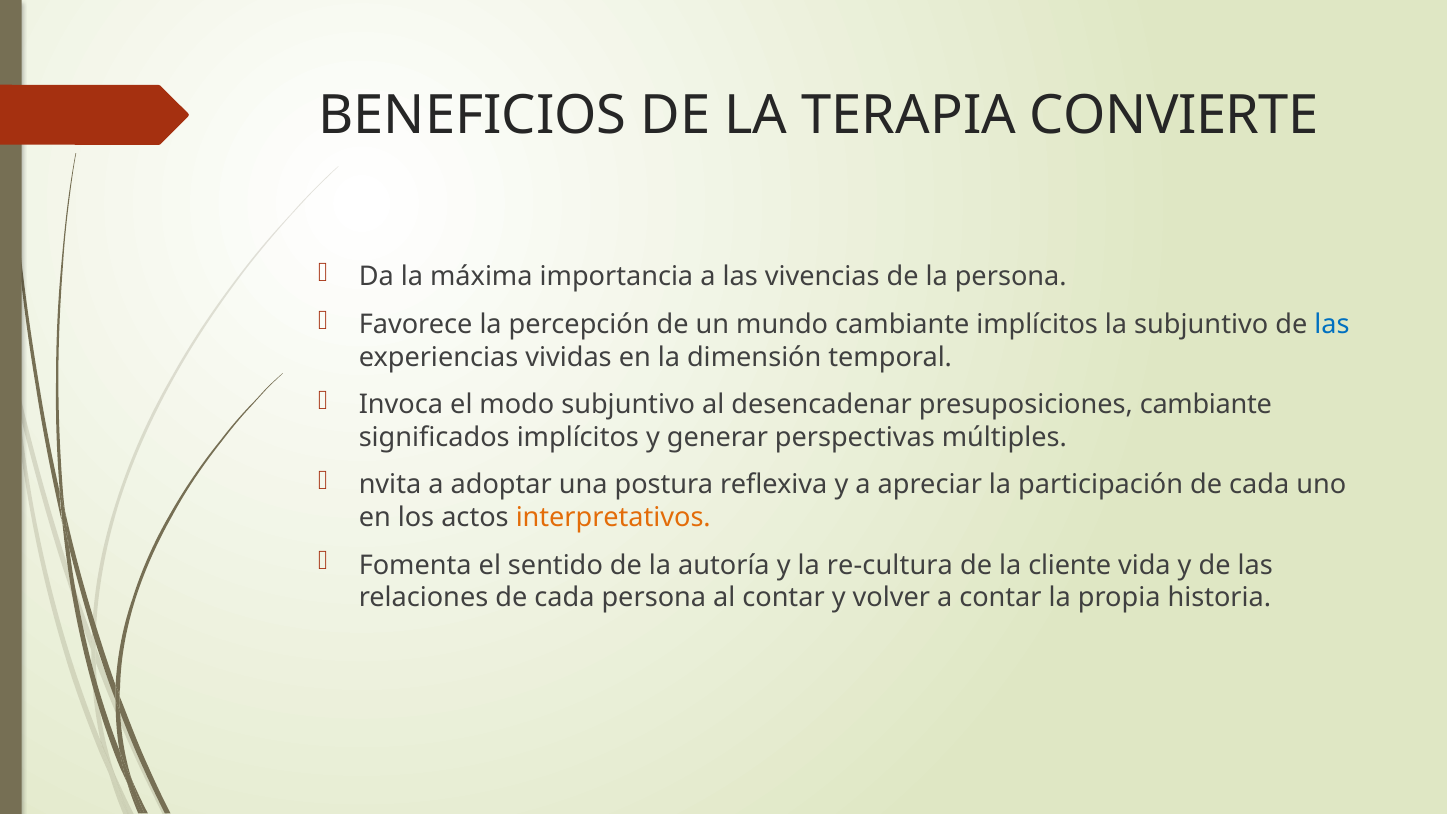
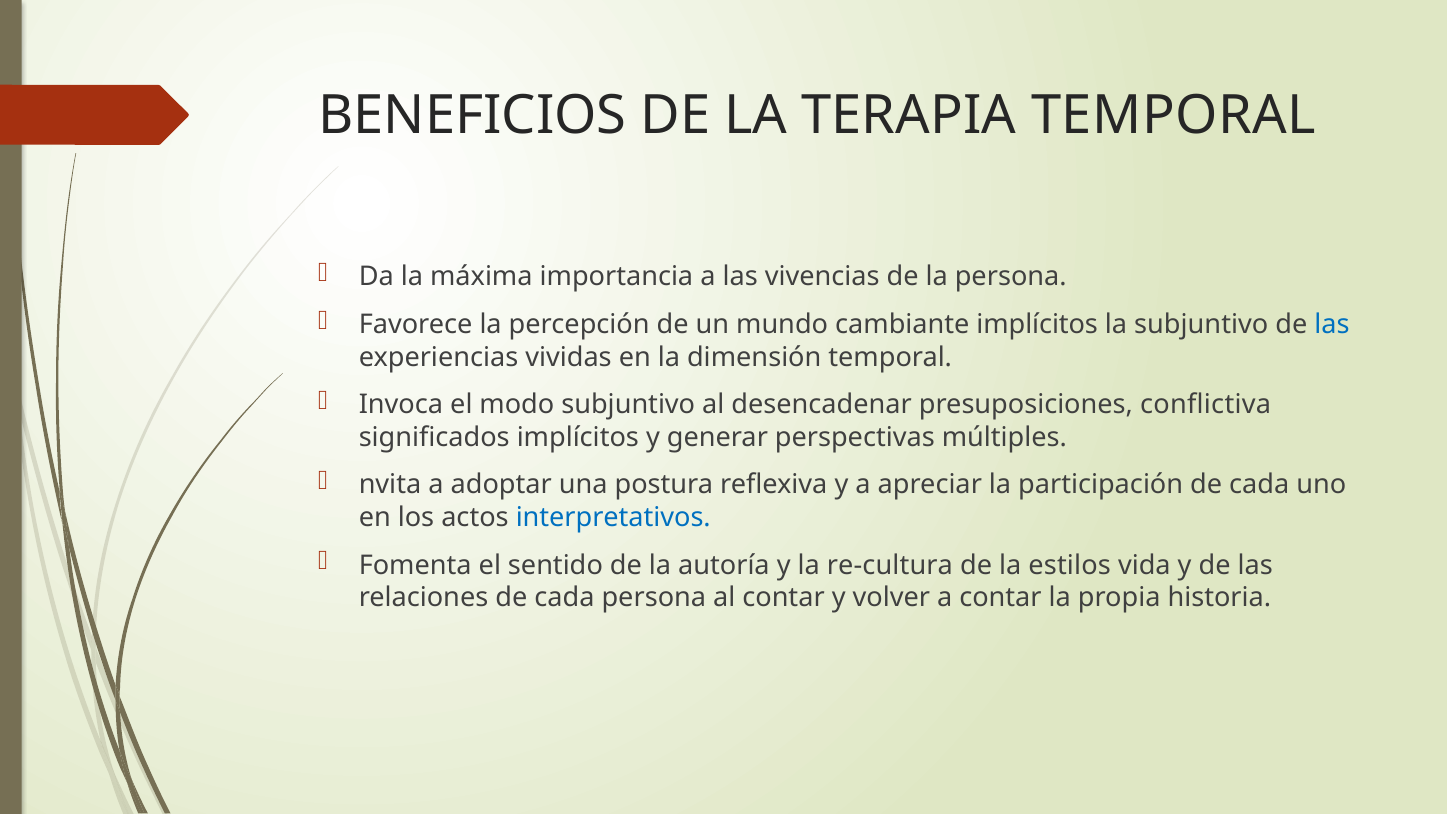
TERAPIA CONVIERTE: CONVIERTE -> TEMPORAL
presuposiciones cambiante: cambiante -> conflictiva
interpretativos colour: orange -> blue
cliente: cliente -> estilos
